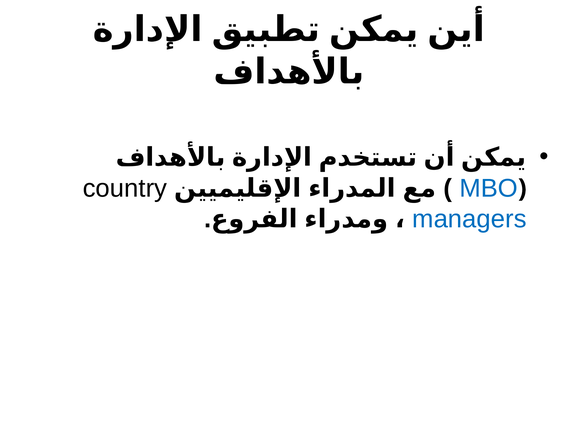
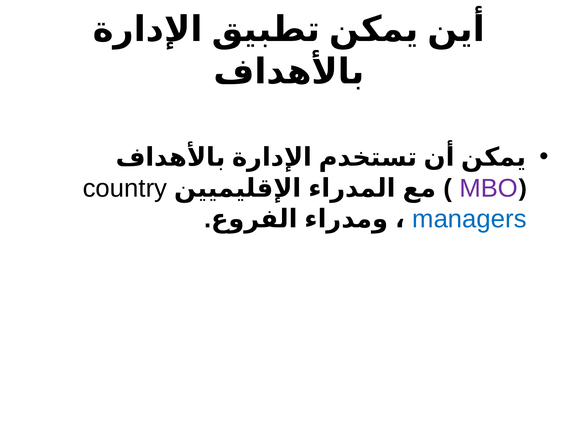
MBO colour: blue -> purple
